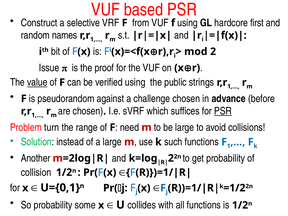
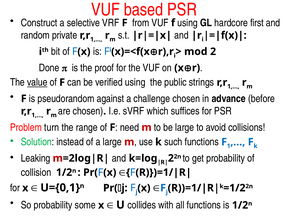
names: names -> private
Issue: Issue -> Done
PSR at (223, 111) underline: present -> none
Another: Another -> Leaking
